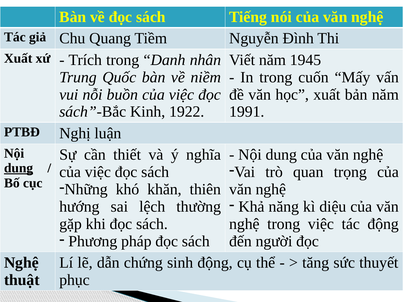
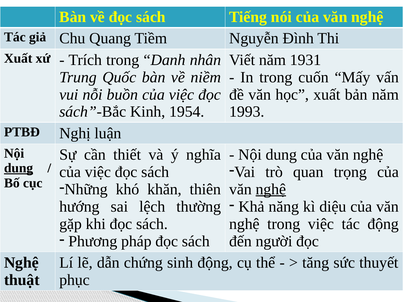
1945: 1945 -> 1931
1922: 1922 -> 1954
1991: 1991 -> 1993
nghệ at (271, 189) underline: none -> present
